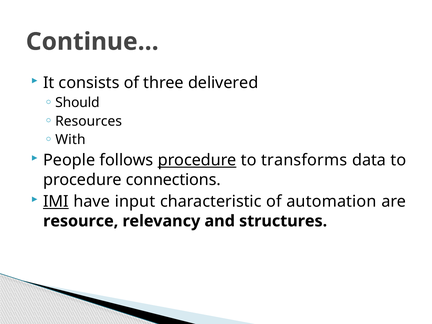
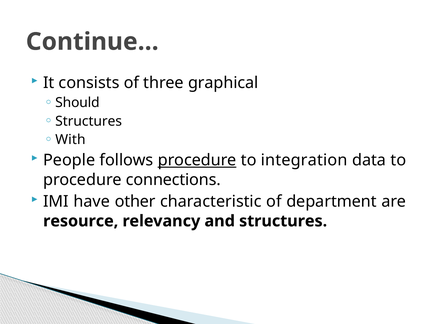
delivered: delivered -> graphical
Resources at (89, 121): Resources -> Structures
transforms: transforms -> integration
IMI underline: present -> none
input: input -> other
automation: automation -> department
